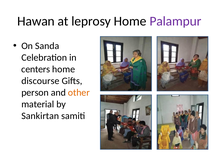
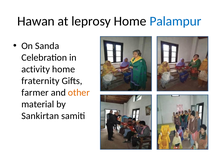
Palampur colour: purple -> blue
centers: centers -> activity
discourse: discourse -> fraternity
person: person -> farmer
